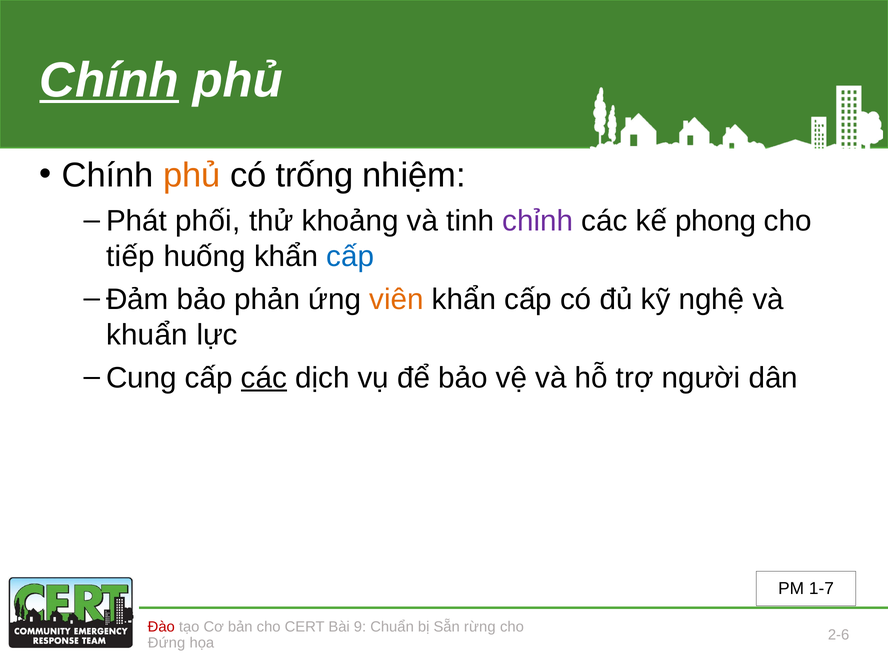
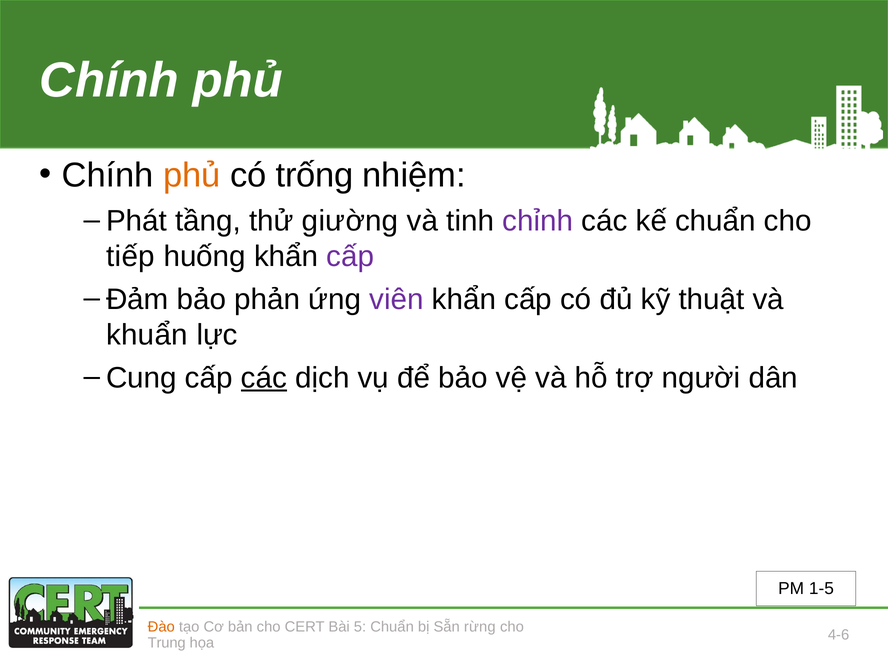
Chính at (109, 80) underline: present -> none
phối: phối -> tầng
khoảng: khoảng -> giường
kế phong: phong -> chuẩn
cấp at (350, 256) colour: blue -> purple
viên colour: orange -> purple
nghệ: nghệ -> thuật
1-7: 1-7 -> 1-5
Đào colour: red -> orange
9: 9 -> 5
2-6: 2-6 -> 4-6
Đứng: Đứng -> Trung
